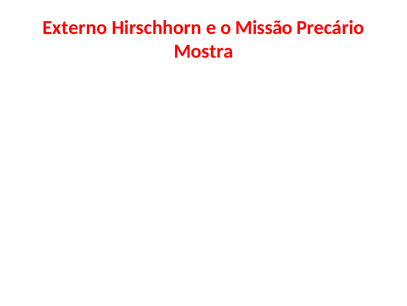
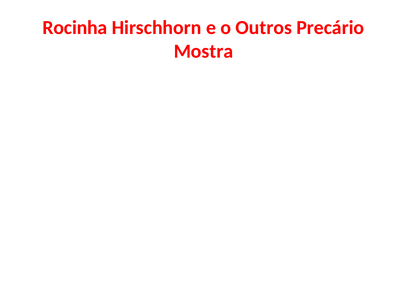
Externo: Externo -> Rocinha
Missão: Missão -> Outros
